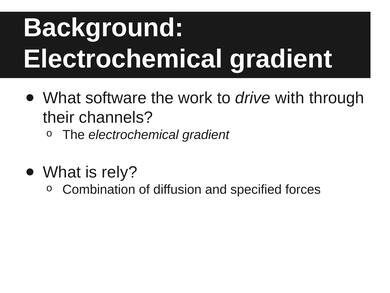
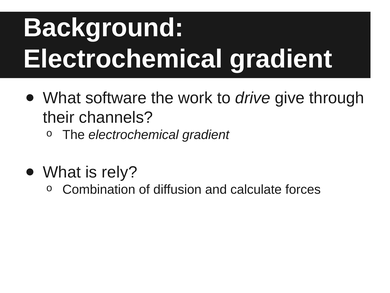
with: with -> give
specified: specified -> calculate
